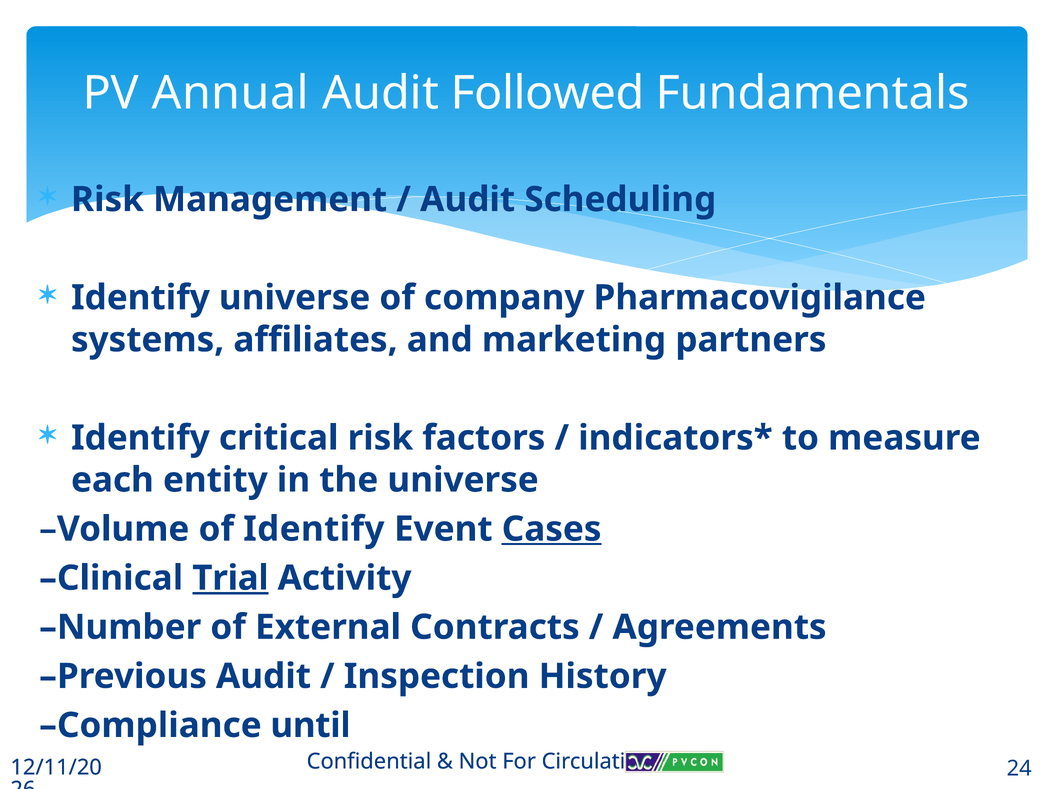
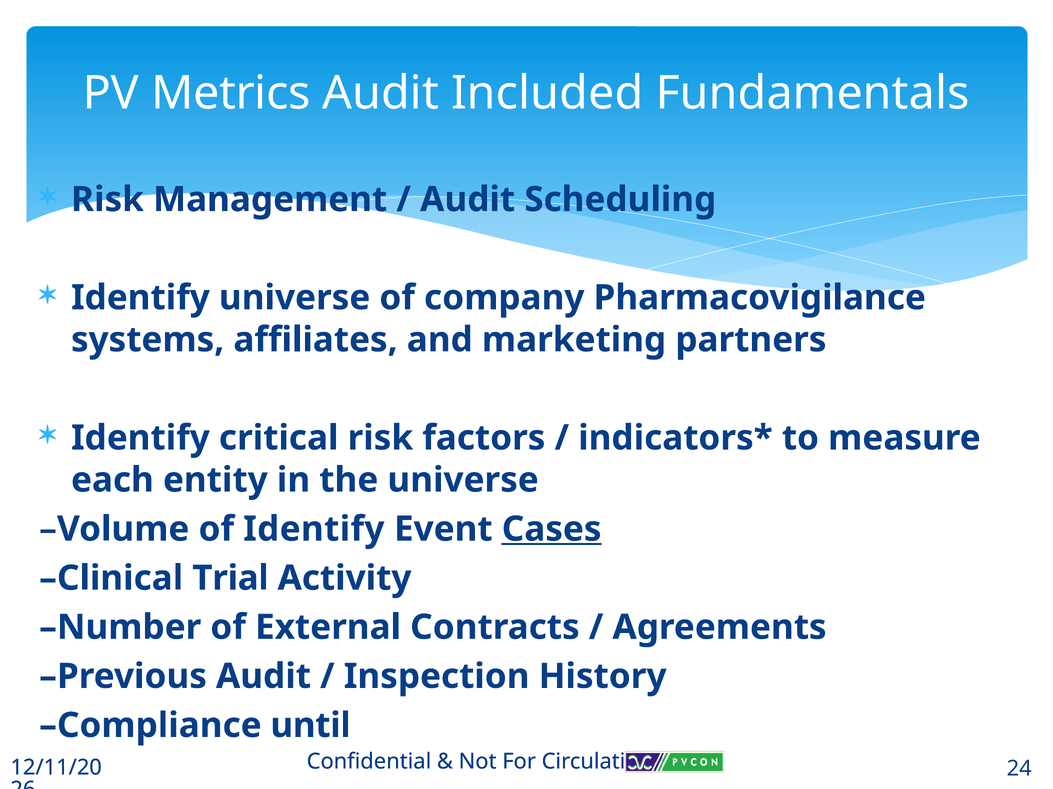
Annual: Annual -> Metrics
Followed: Followed -> Included
Trial underline: present -> none
